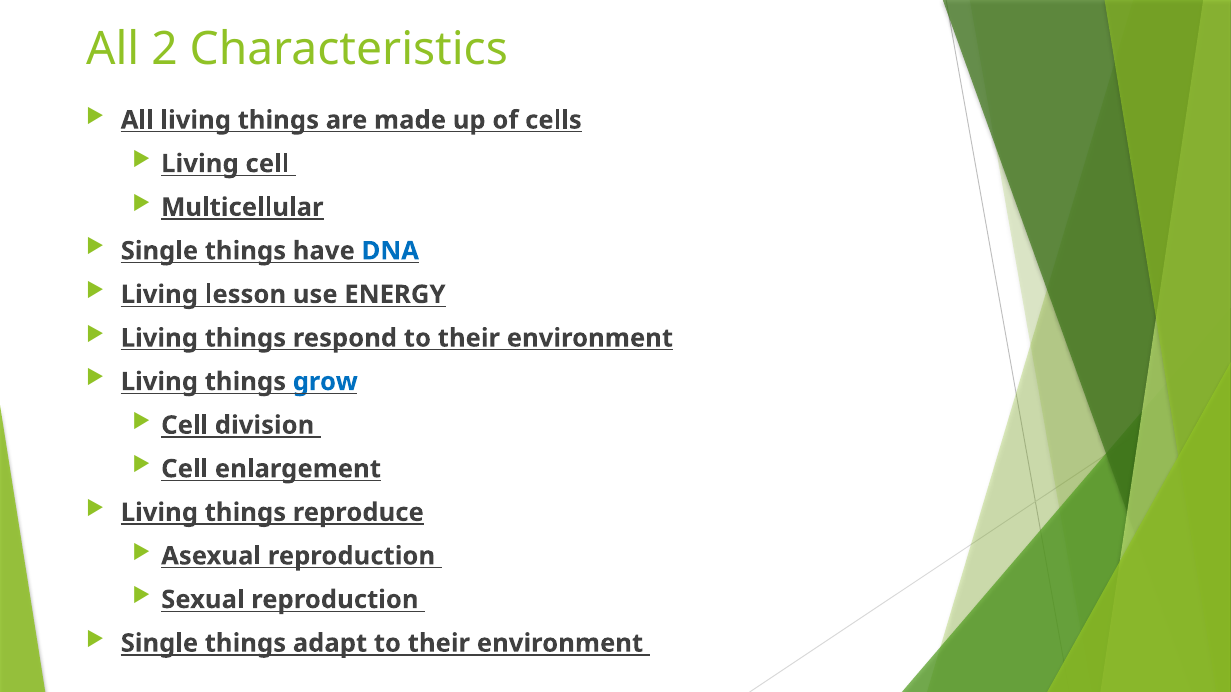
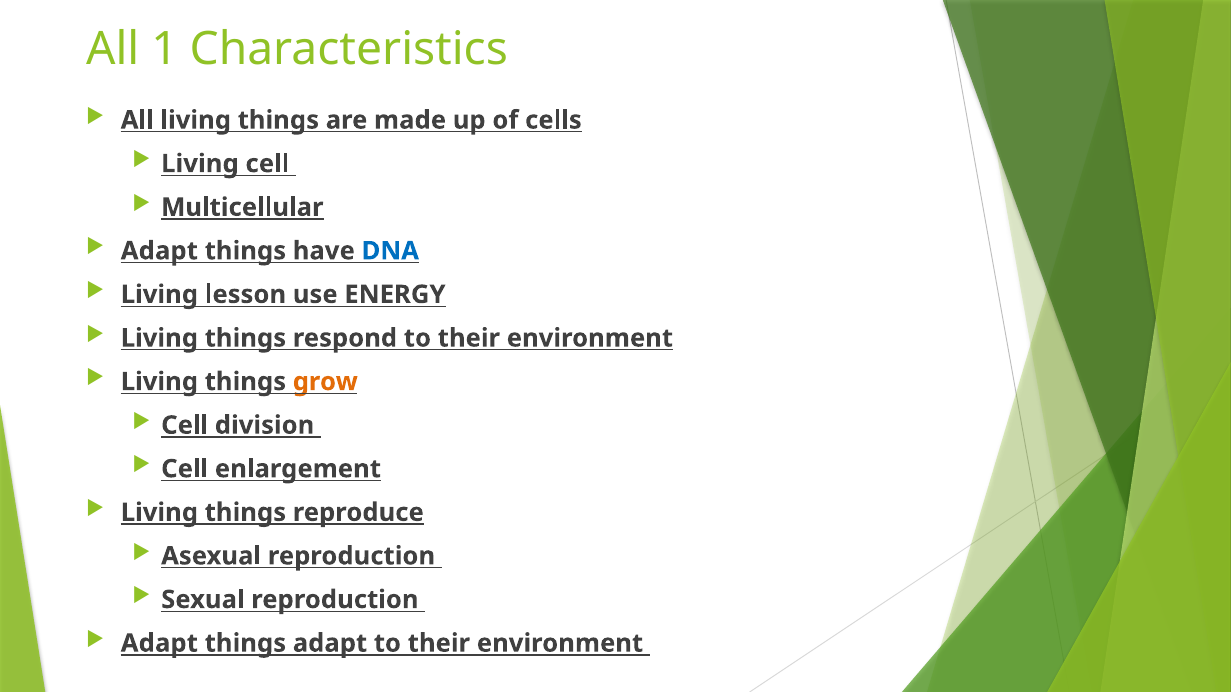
2: 2 -> 1
Single at (159, 251): Single -> Adapt
grow colour: blue -> orange
Single at (159, 644): Single -> Adapt
